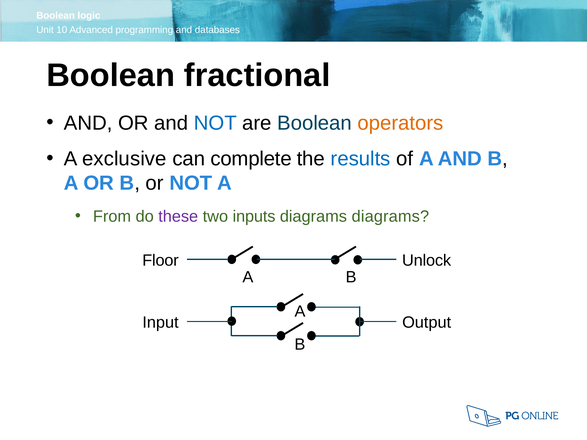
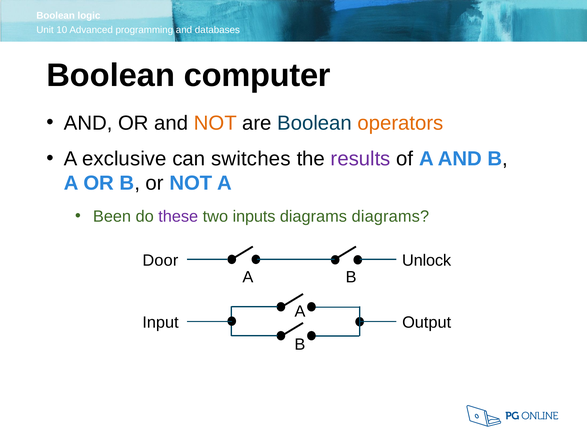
fractional: fractional -> computer
NOT at (215, 123) colour: blue -> orange
complete: complete -> switches
results colour: blue -> purple
From: From -> Been
Floor: Floor -> Door
